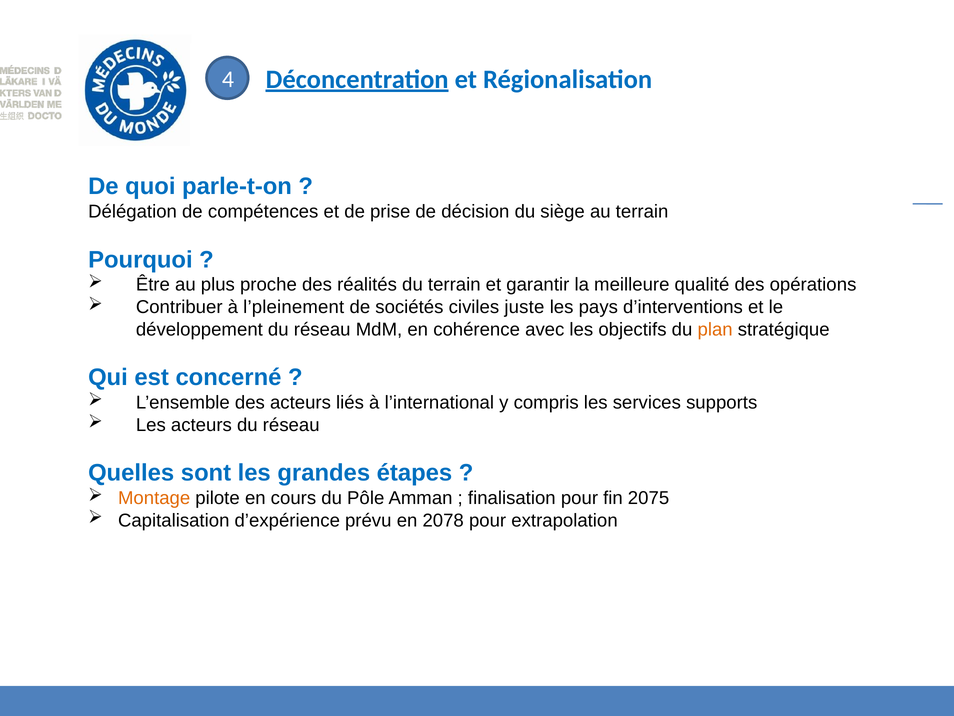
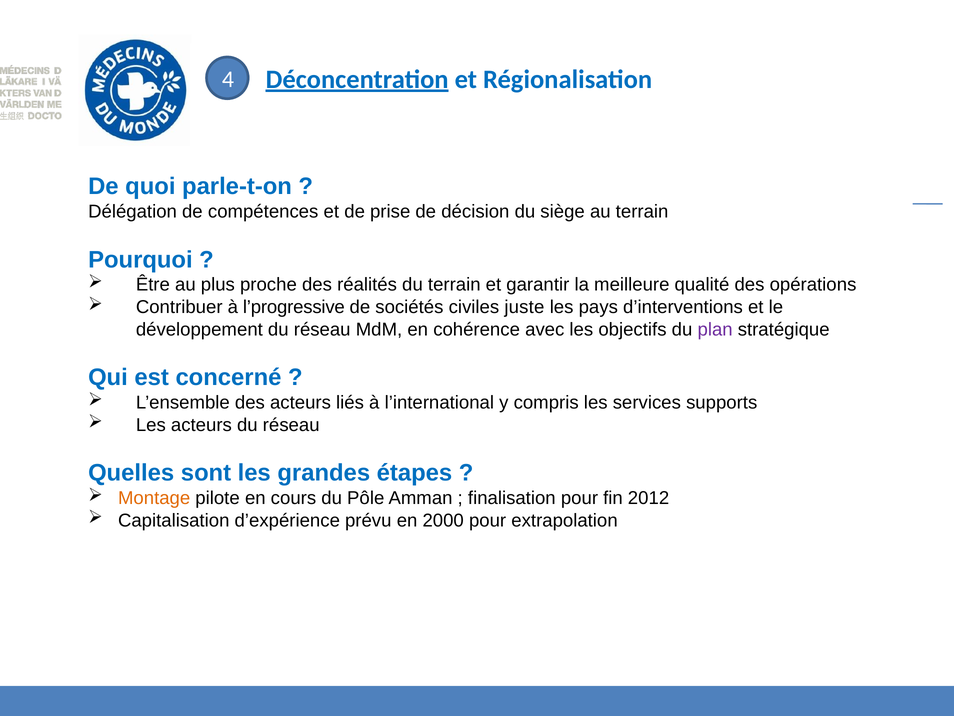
l’pleinement: l’pleinement -> l’progressive
plan colour: orange -> purple
2075: 2075 -> 2012
2078: 2078 -> 2000
